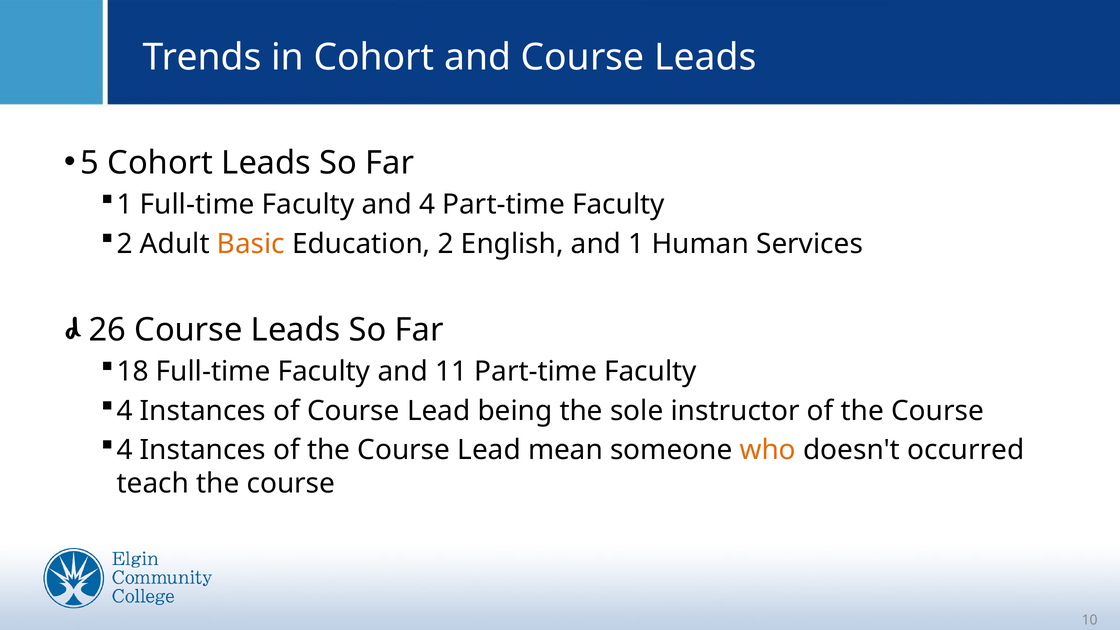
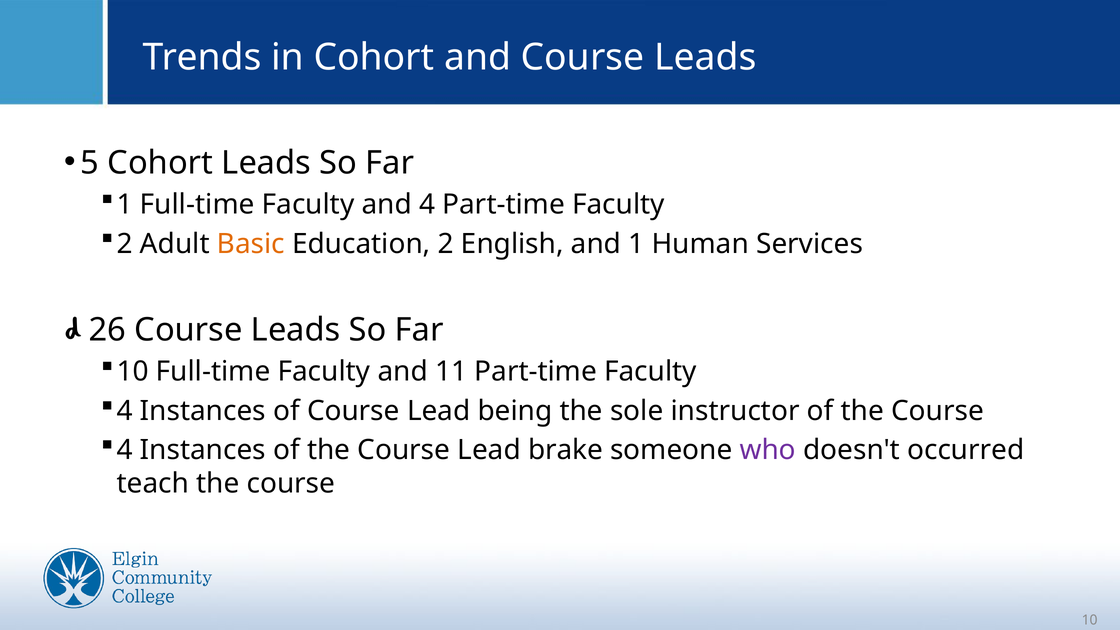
18 at (133, 372): 18 -> 10
mean: mean -> brake
who colour: orange -> purple
